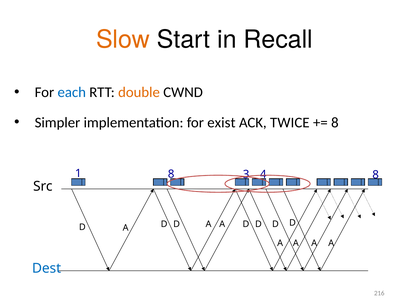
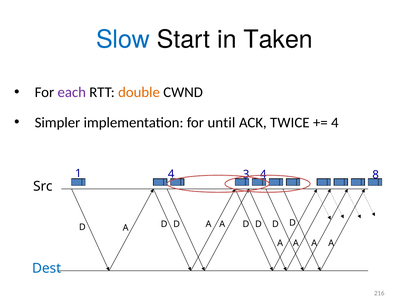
Slow colour: orange -> blue
Recall: Recall -> Taken
each colour: blue -> purple
exist: exist -> until
8 at (335, 122): 8 -> 4
1 8: 8 -> 4
